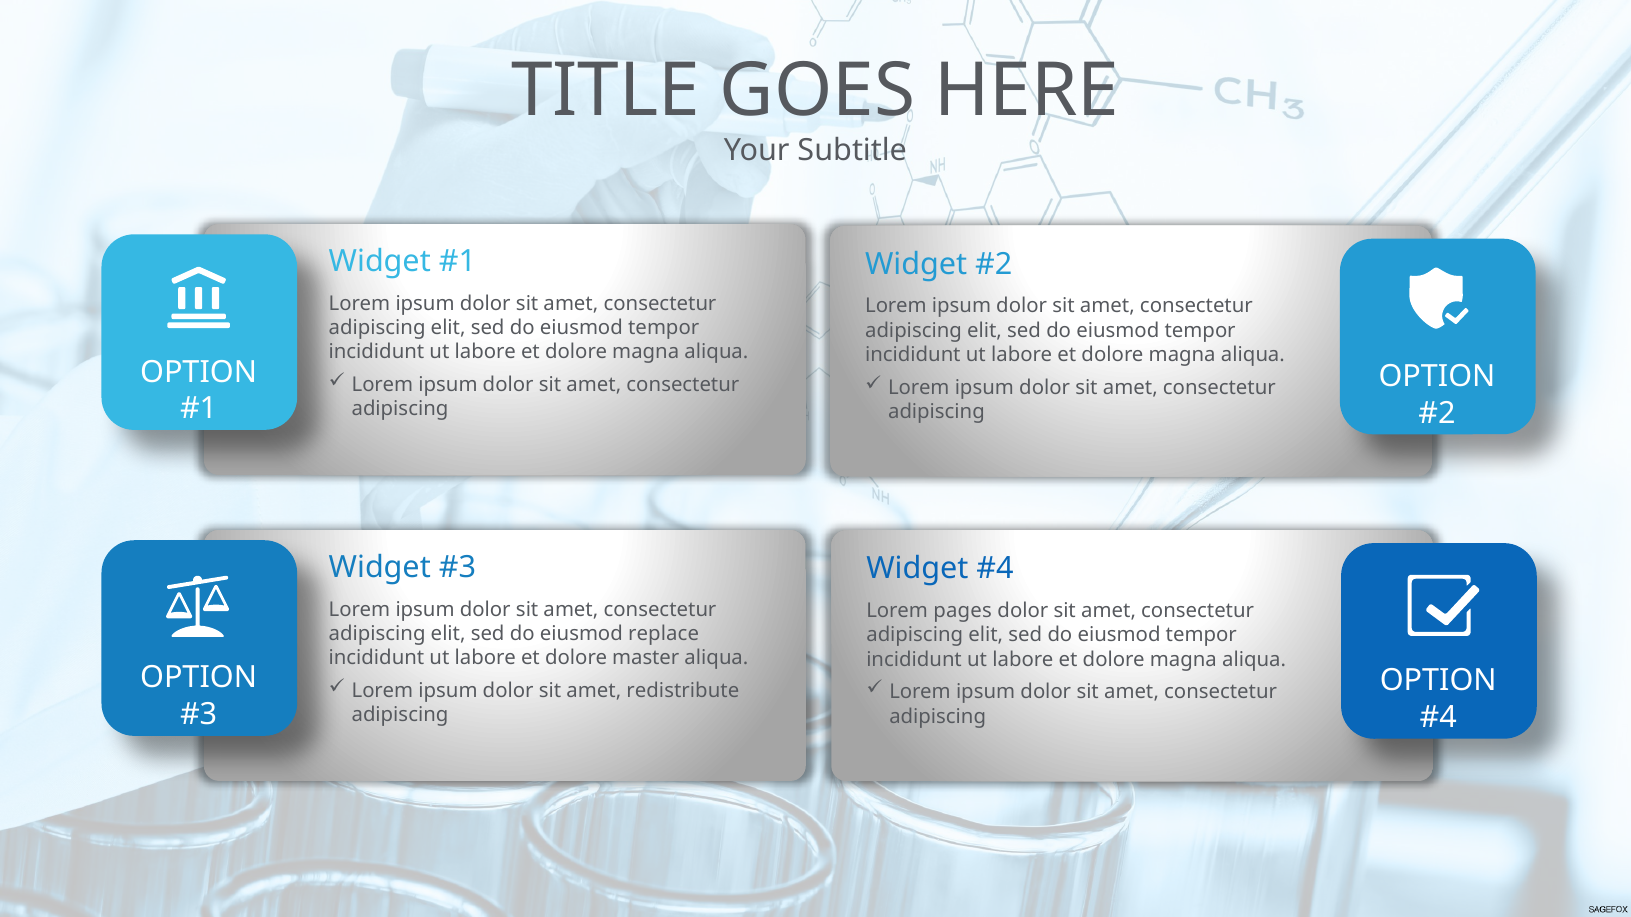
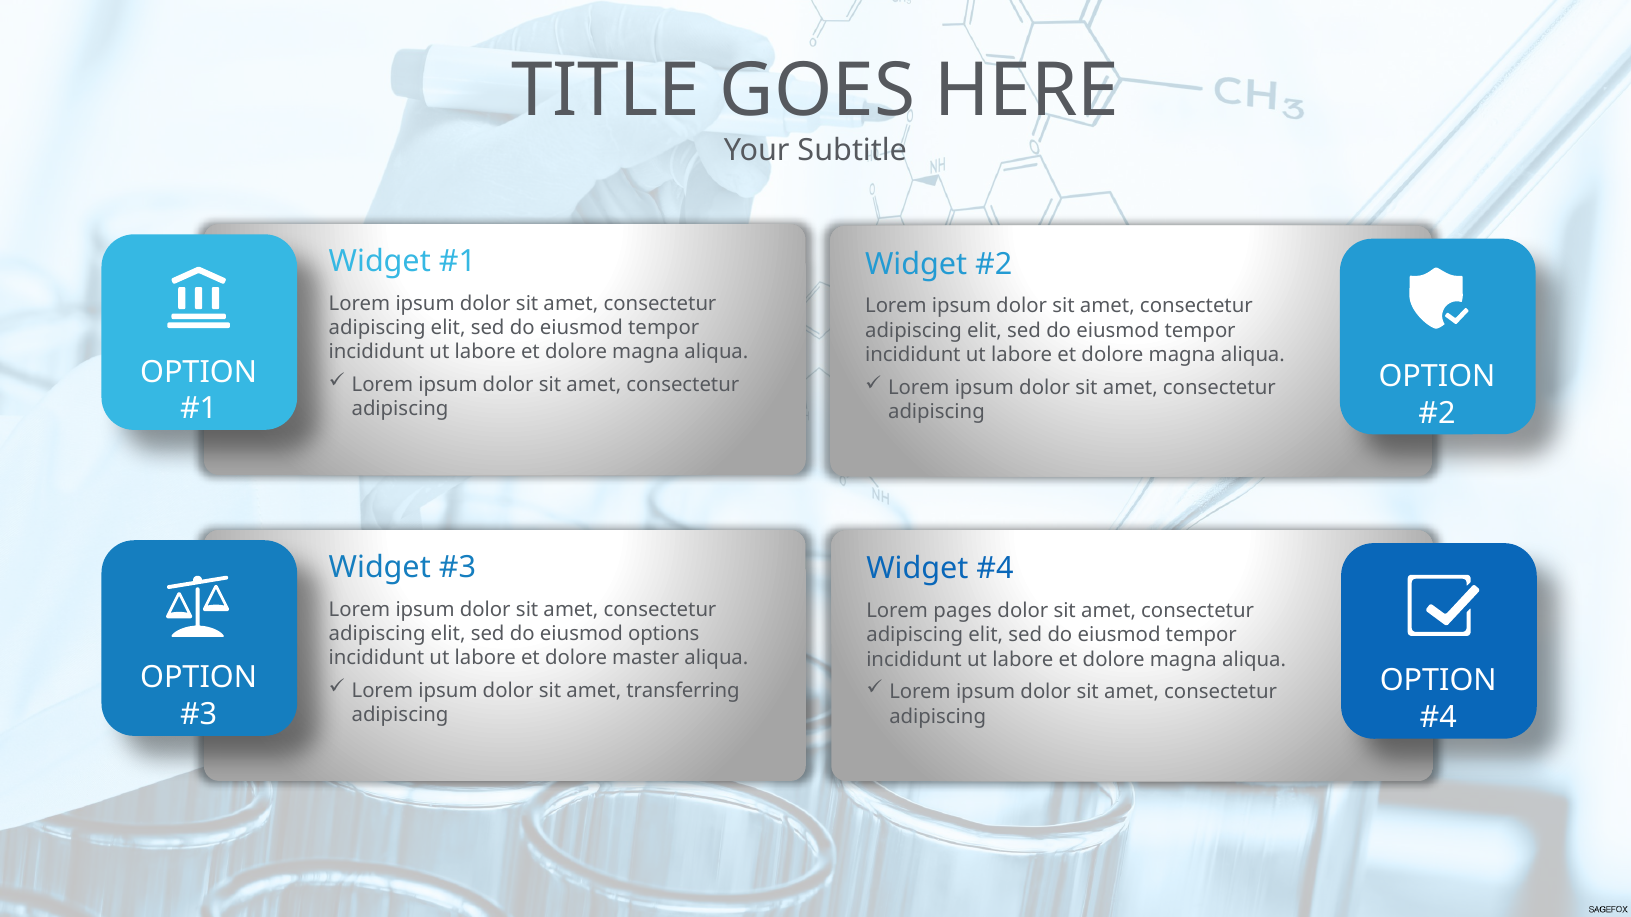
replace: replace -> options
redistribute: redistribute -> transferring
